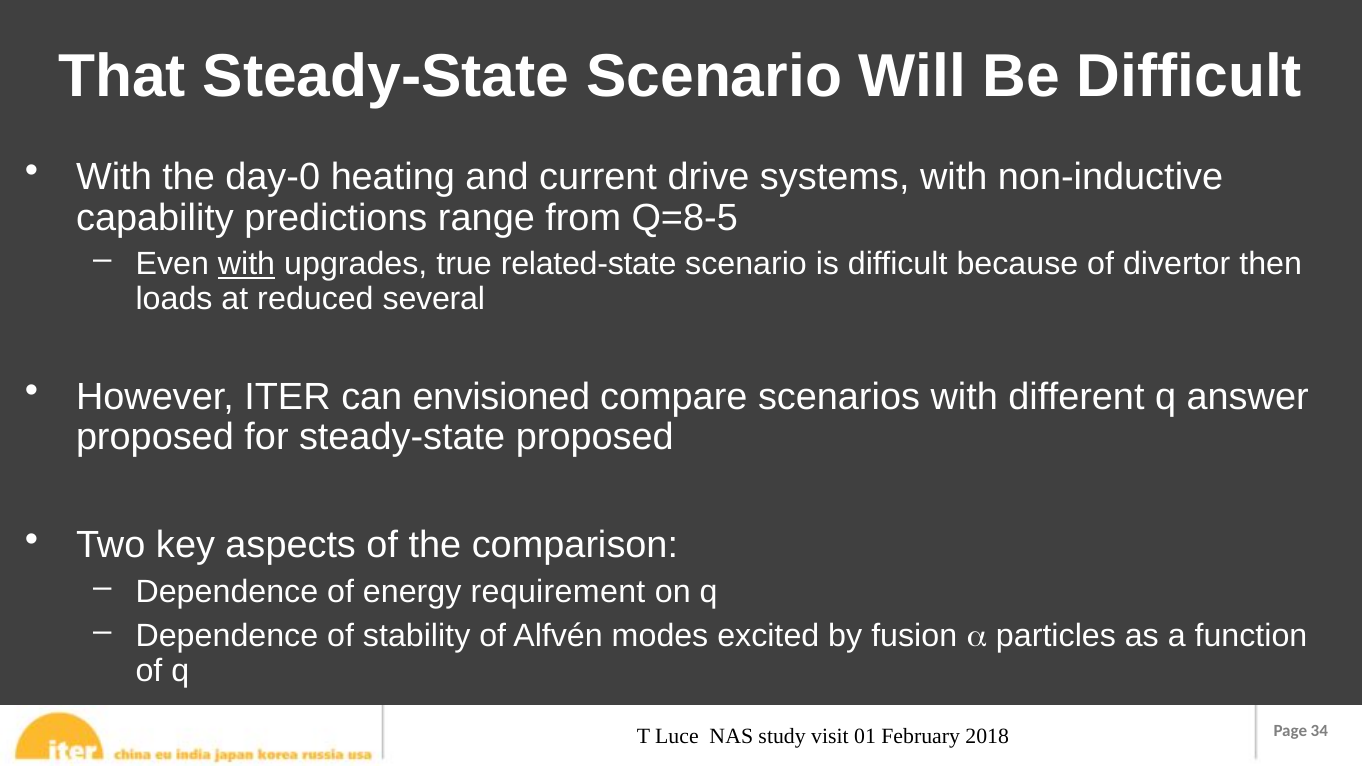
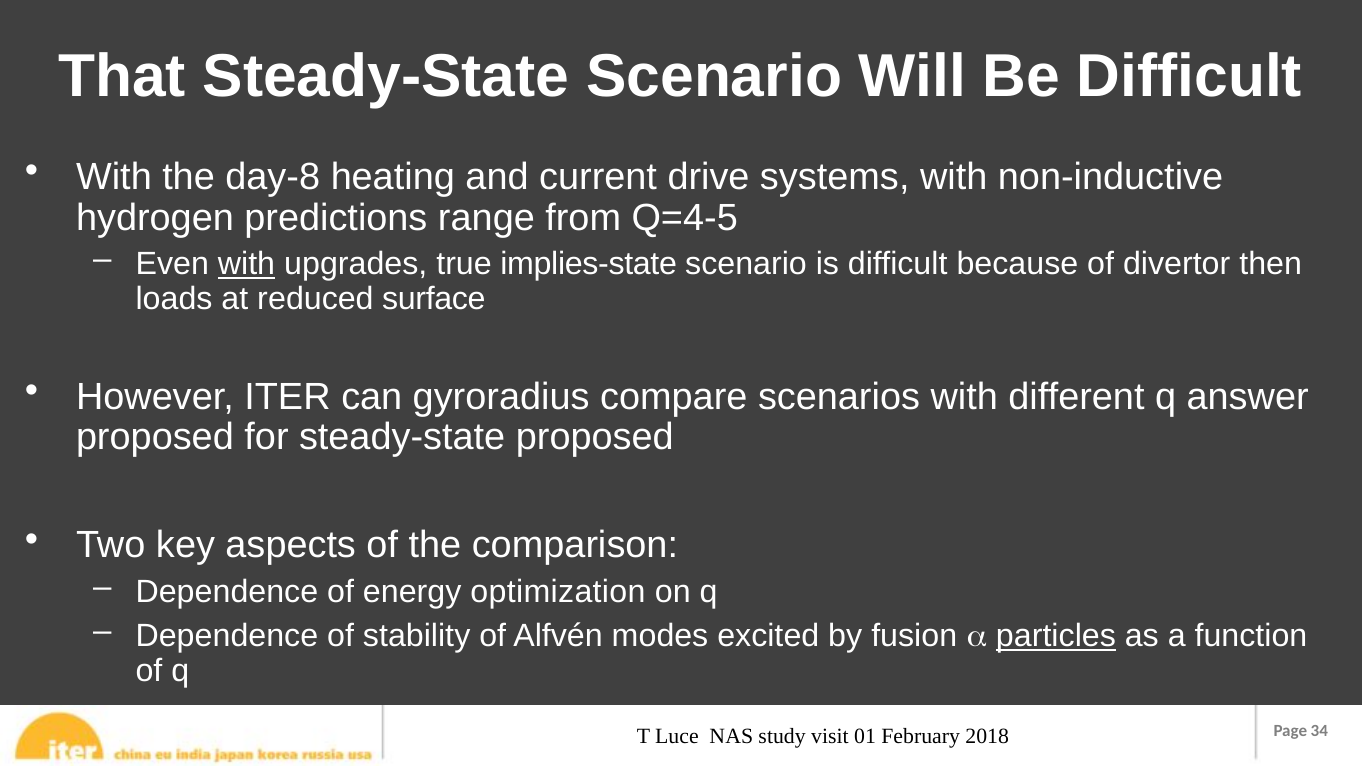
day-0: day-0 -> day-8
capability: capability -> hydrogen
Q=8-5: Q=8-5 -> Q=4-5
related-state: related-state -> implies-state
several: several -> surface
envisioned: envisioned -> gyroradius
requirement: requirement -> optimization
particles underline: none -> present
